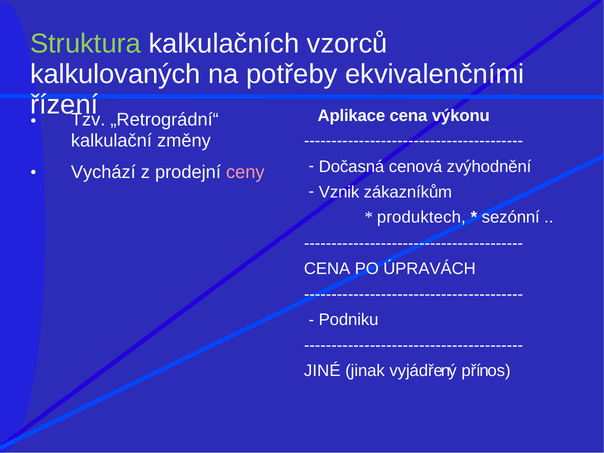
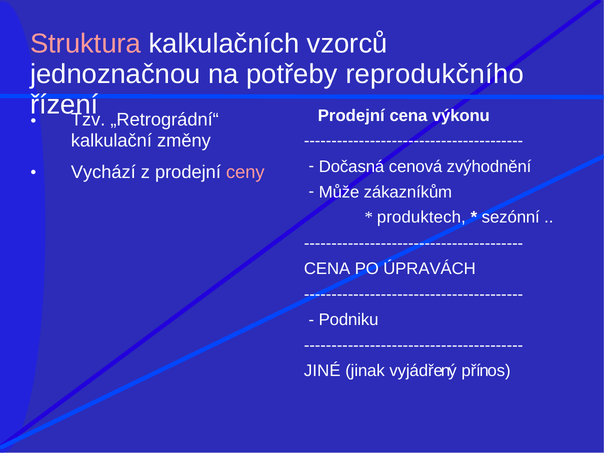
Struktura colour: light green -> pink
kalkulovaných: kalkulovaných -> jednoznačnou
ekvivalenčními: ekvivalenčními -> reprodukčního
Aplikace at (351, 116): Aplikace -> Prodejní
Vznik: Vznik -> Může
